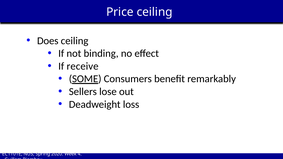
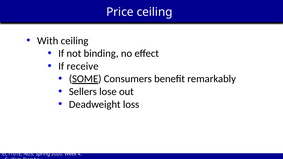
Does: Does -> With
